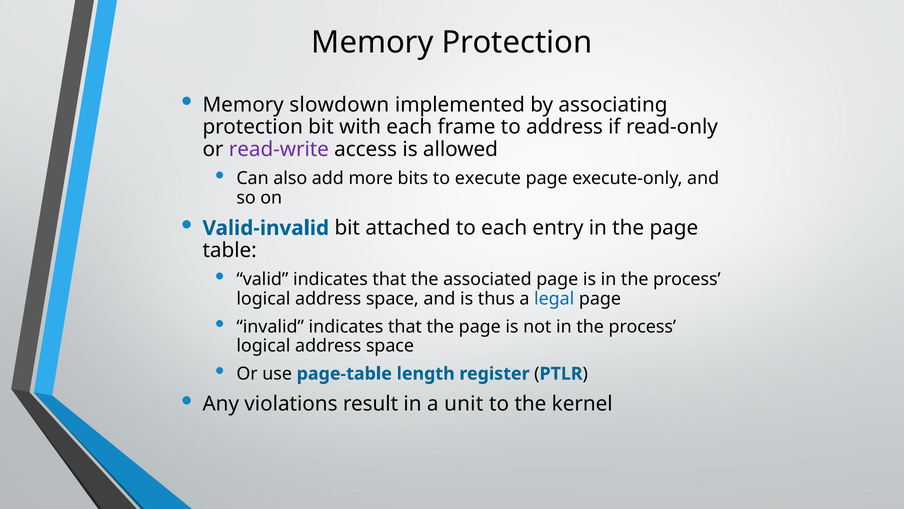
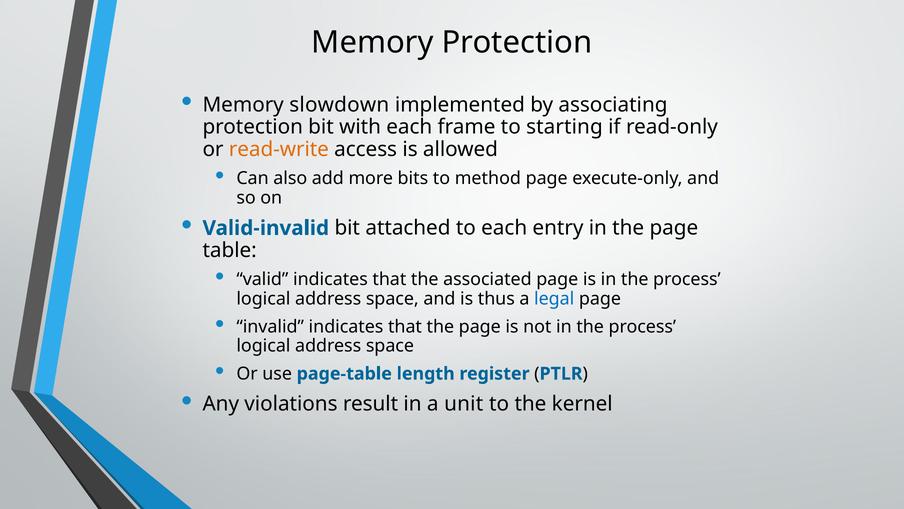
to address: address -> starting
read-write colour: purple -> orange
execute: execute -> method
